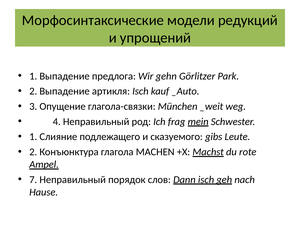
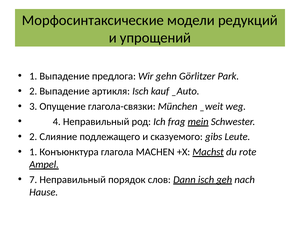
1 at (33, 137): 1 -> 2
2 at (33, 152): 2 -> 1
